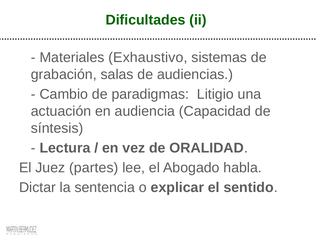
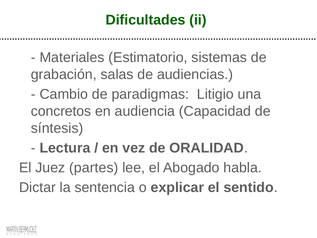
Exhaustivo: Exhaustivo -> Estimatorio
actuación: actuación -> concretos
